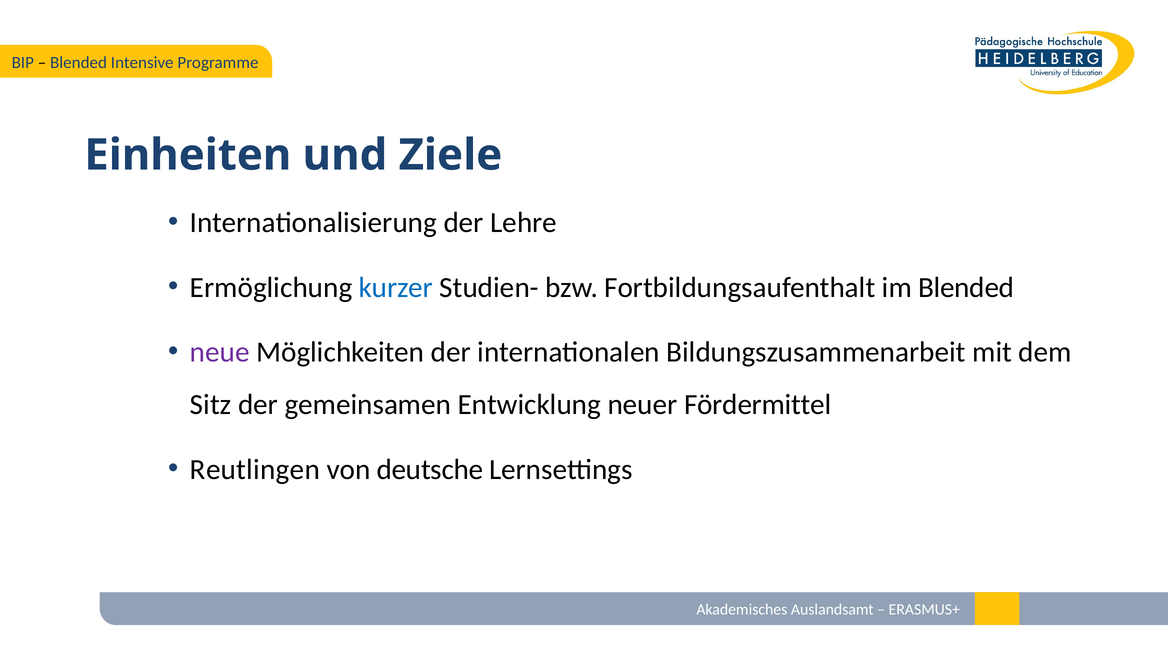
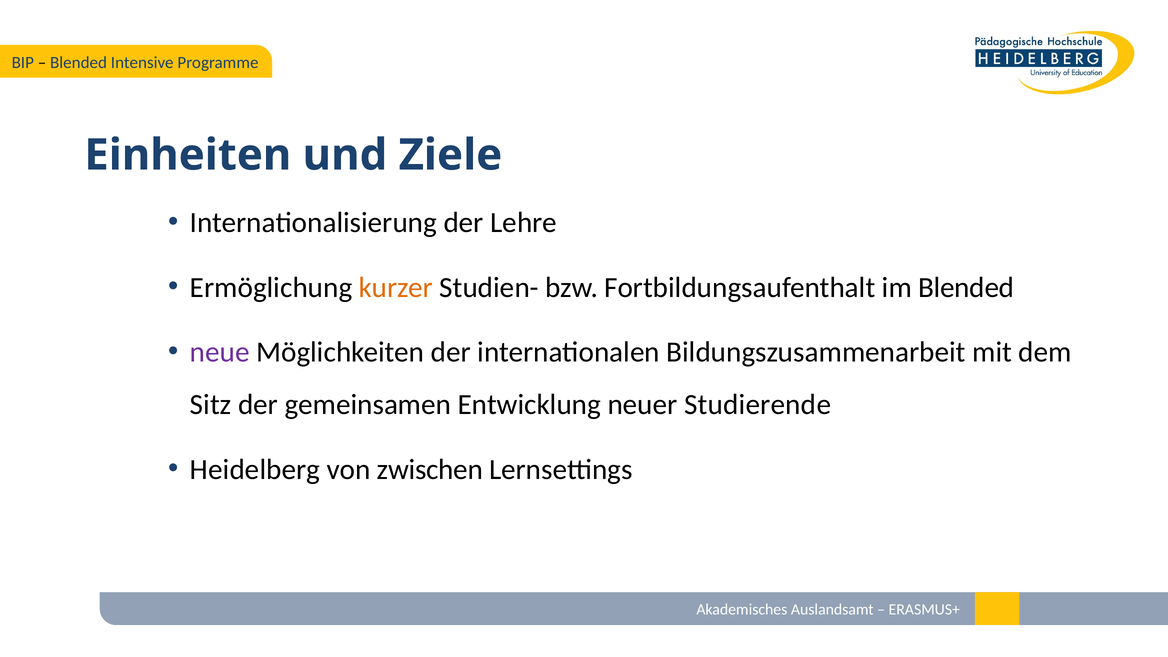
kurzer colour: blue -> orange
Fördermittel: Fördermittel -> Studierende
Reutlingen: Reutlingen -> Heidelberg
deutsche: deutsche -> zwischen
